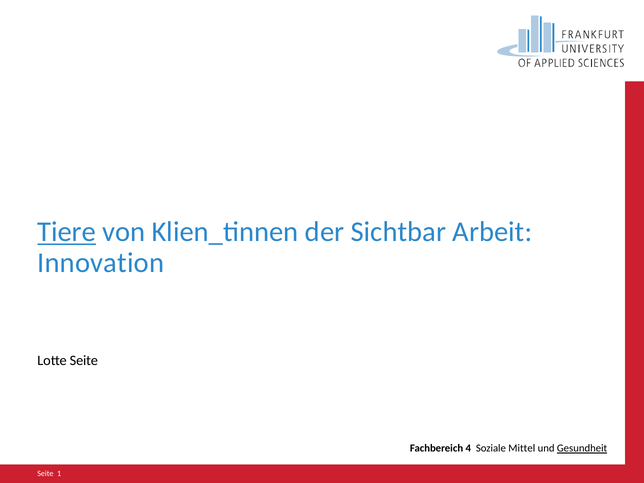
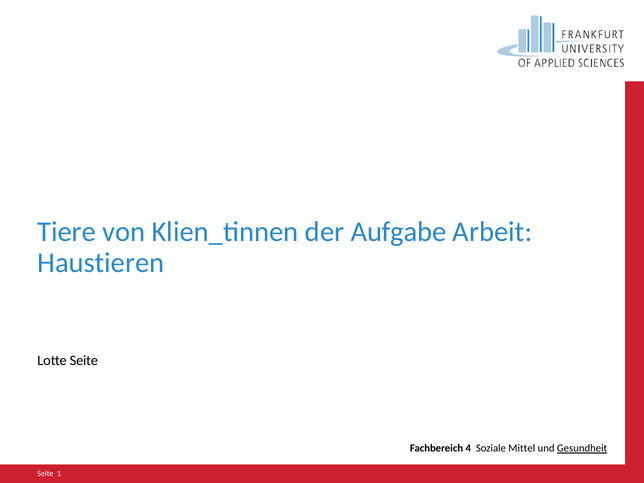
Tiere underline: present -> none
Sichtbar: Sichtbar -> Aufgabe
Innovation: Innovation -> Haustieren
